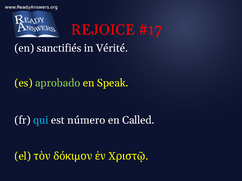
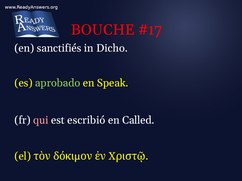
REJOICE: REJOICE -> BOUCHE
Vérité: Vérité -> Dicho
qui colour: light blue -> pink
número: número -> escribió
